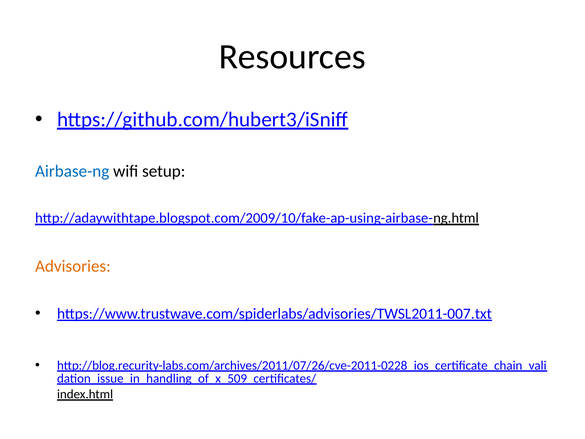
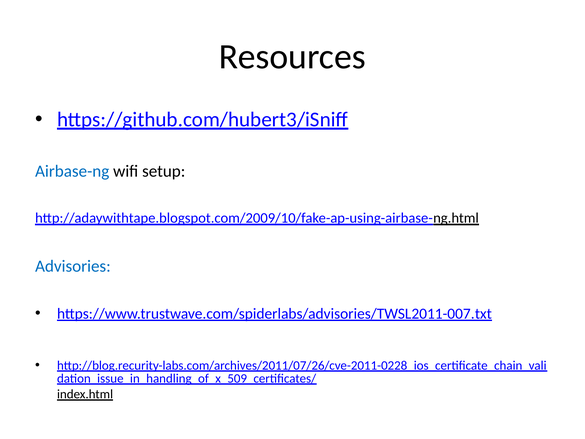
Advisories colour: orange -> blue
